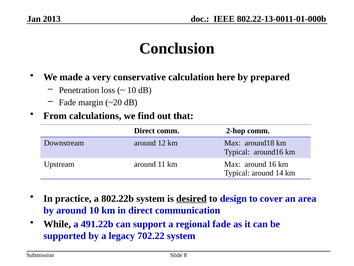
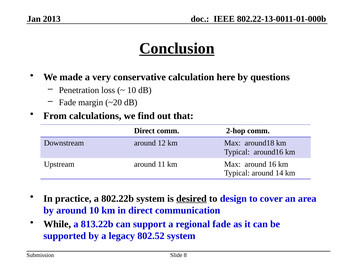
Conclusion underline: none -> present
prepared: prepared -> questions
491.22b: 491.22b -> 813.22b
702.22: 702.22 -> 802.52
